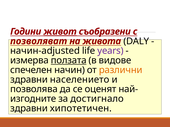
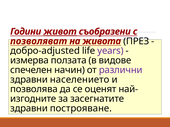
DALY: DALY -> ПРЕЗ
начин-adjusted: начин-adjusted -> добро-adjusted
ползата underline: present -> none
различни colour: orange -> purple
достигнало: достигнало -> засегнатите
хипотетичен: хипотетичен -> построяване
